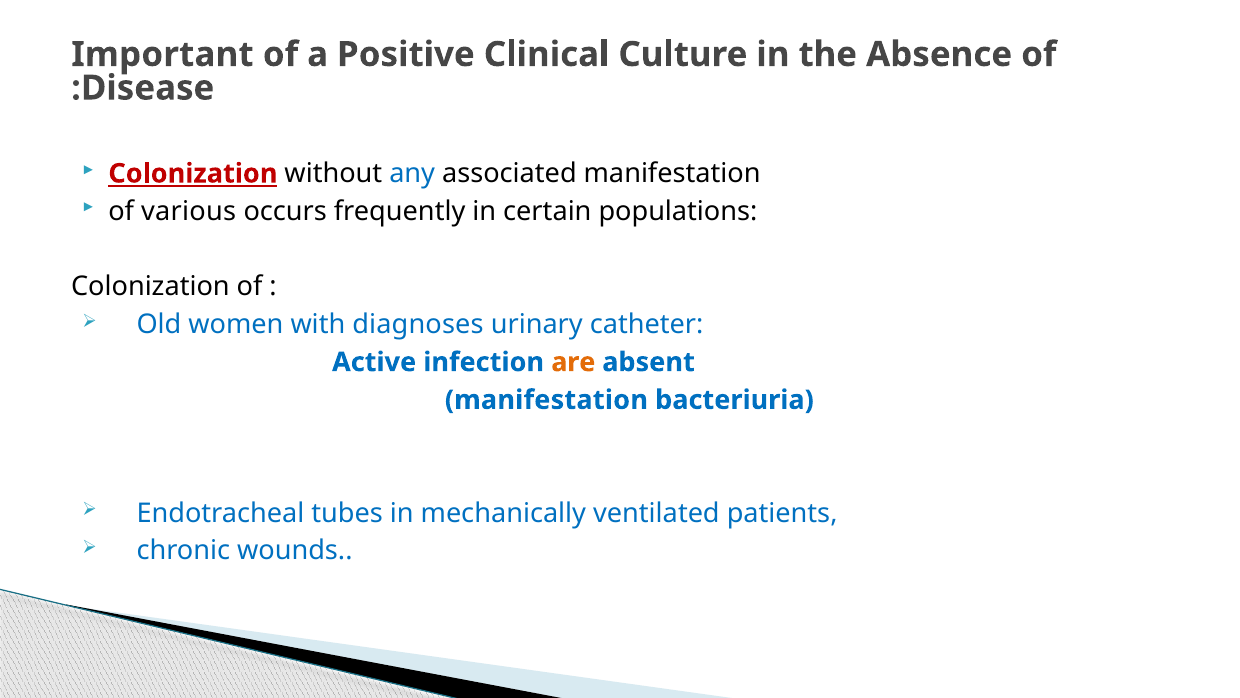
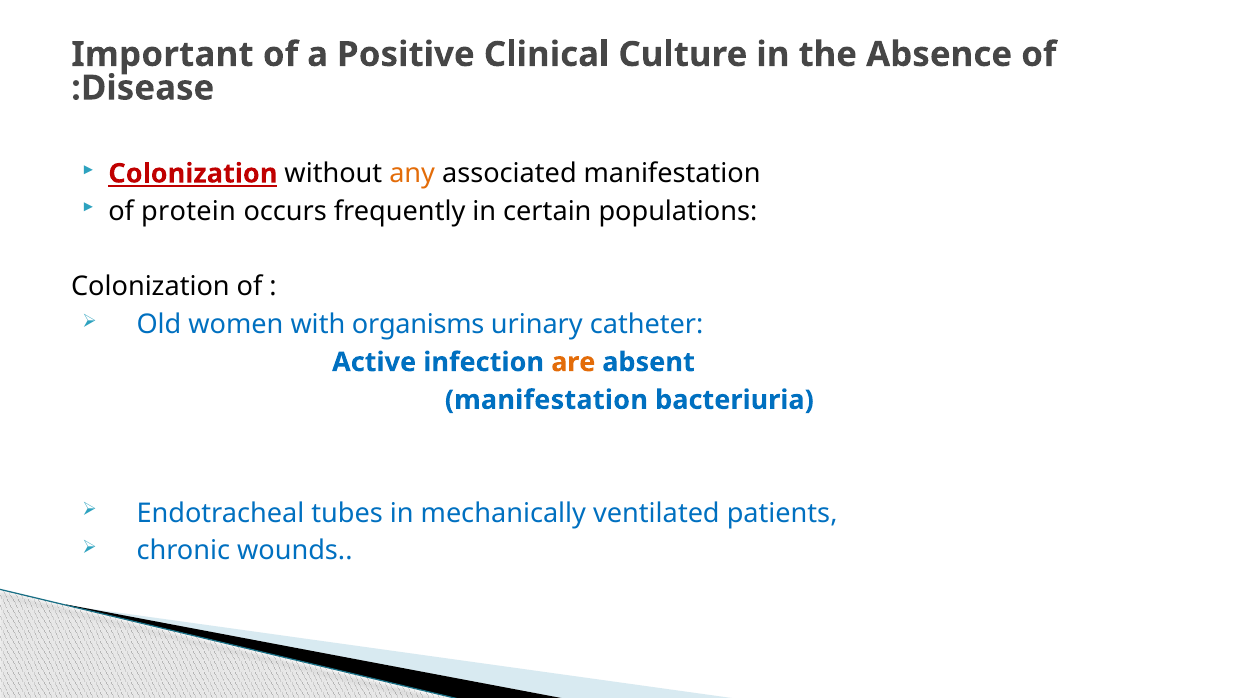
any colour: blue -> orange
various: various -> protein
diagnoses: diagnoses -> organisms
